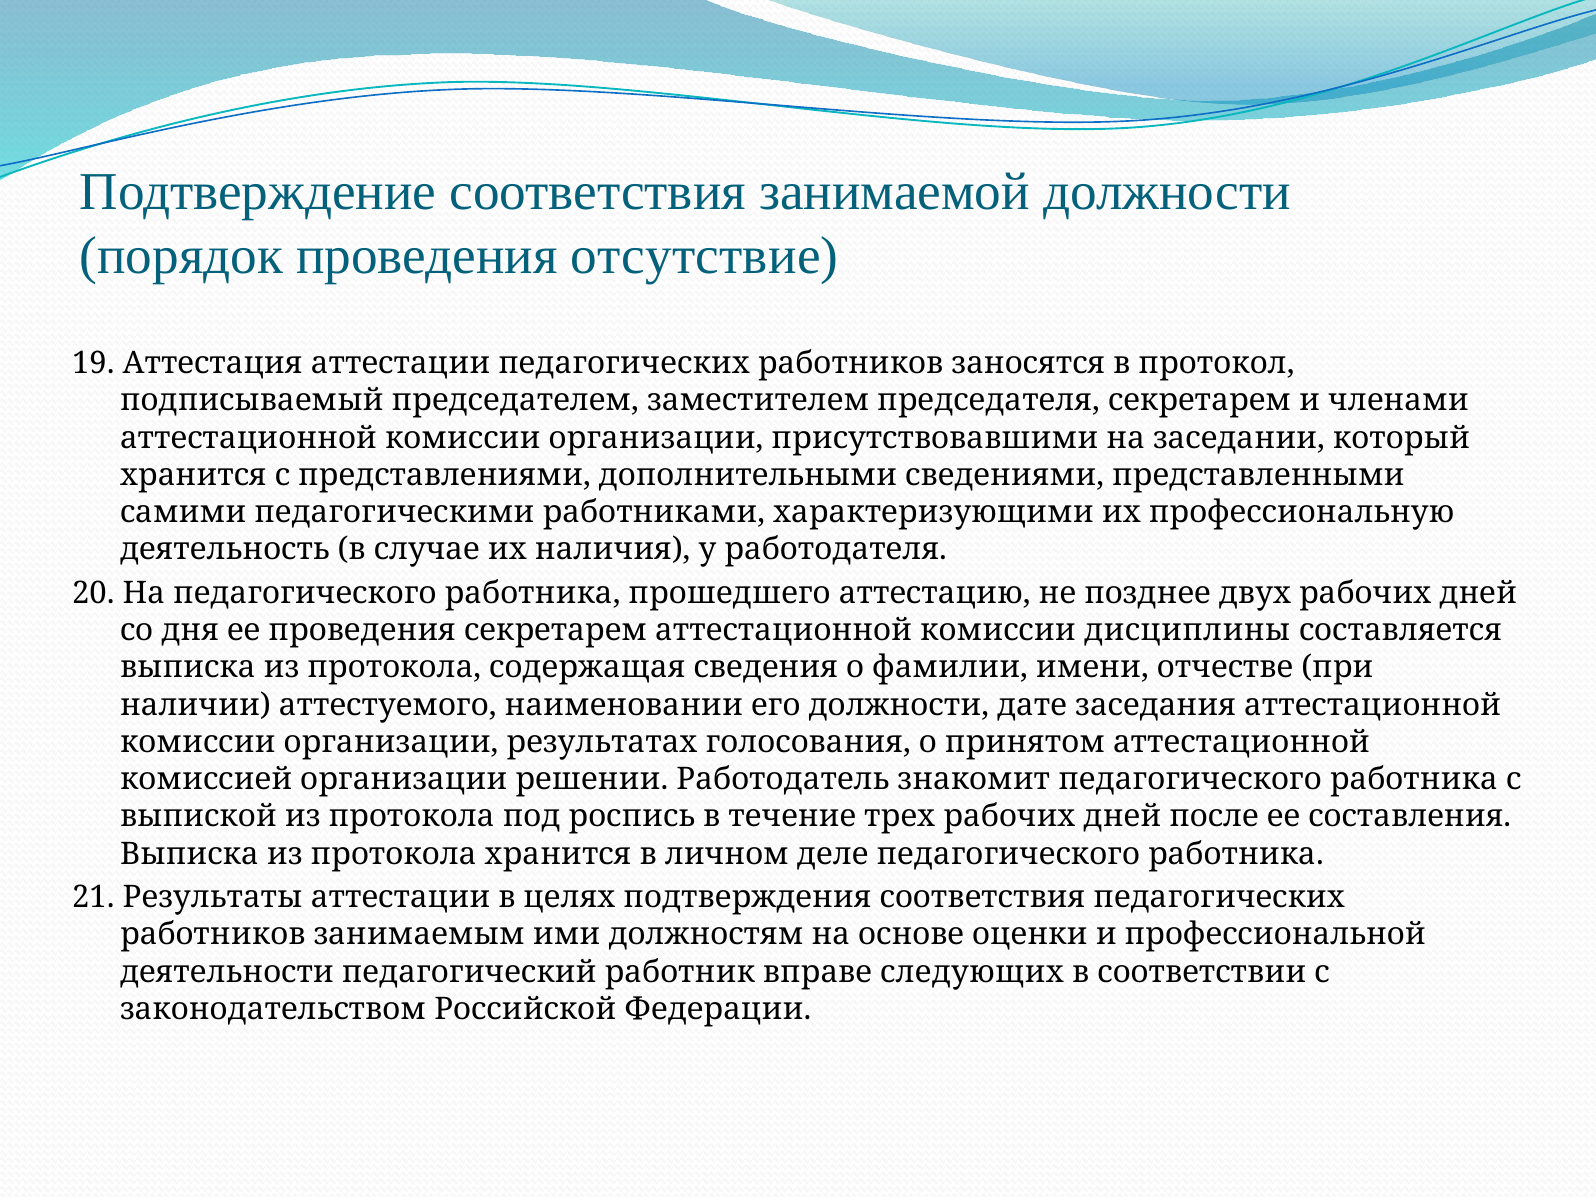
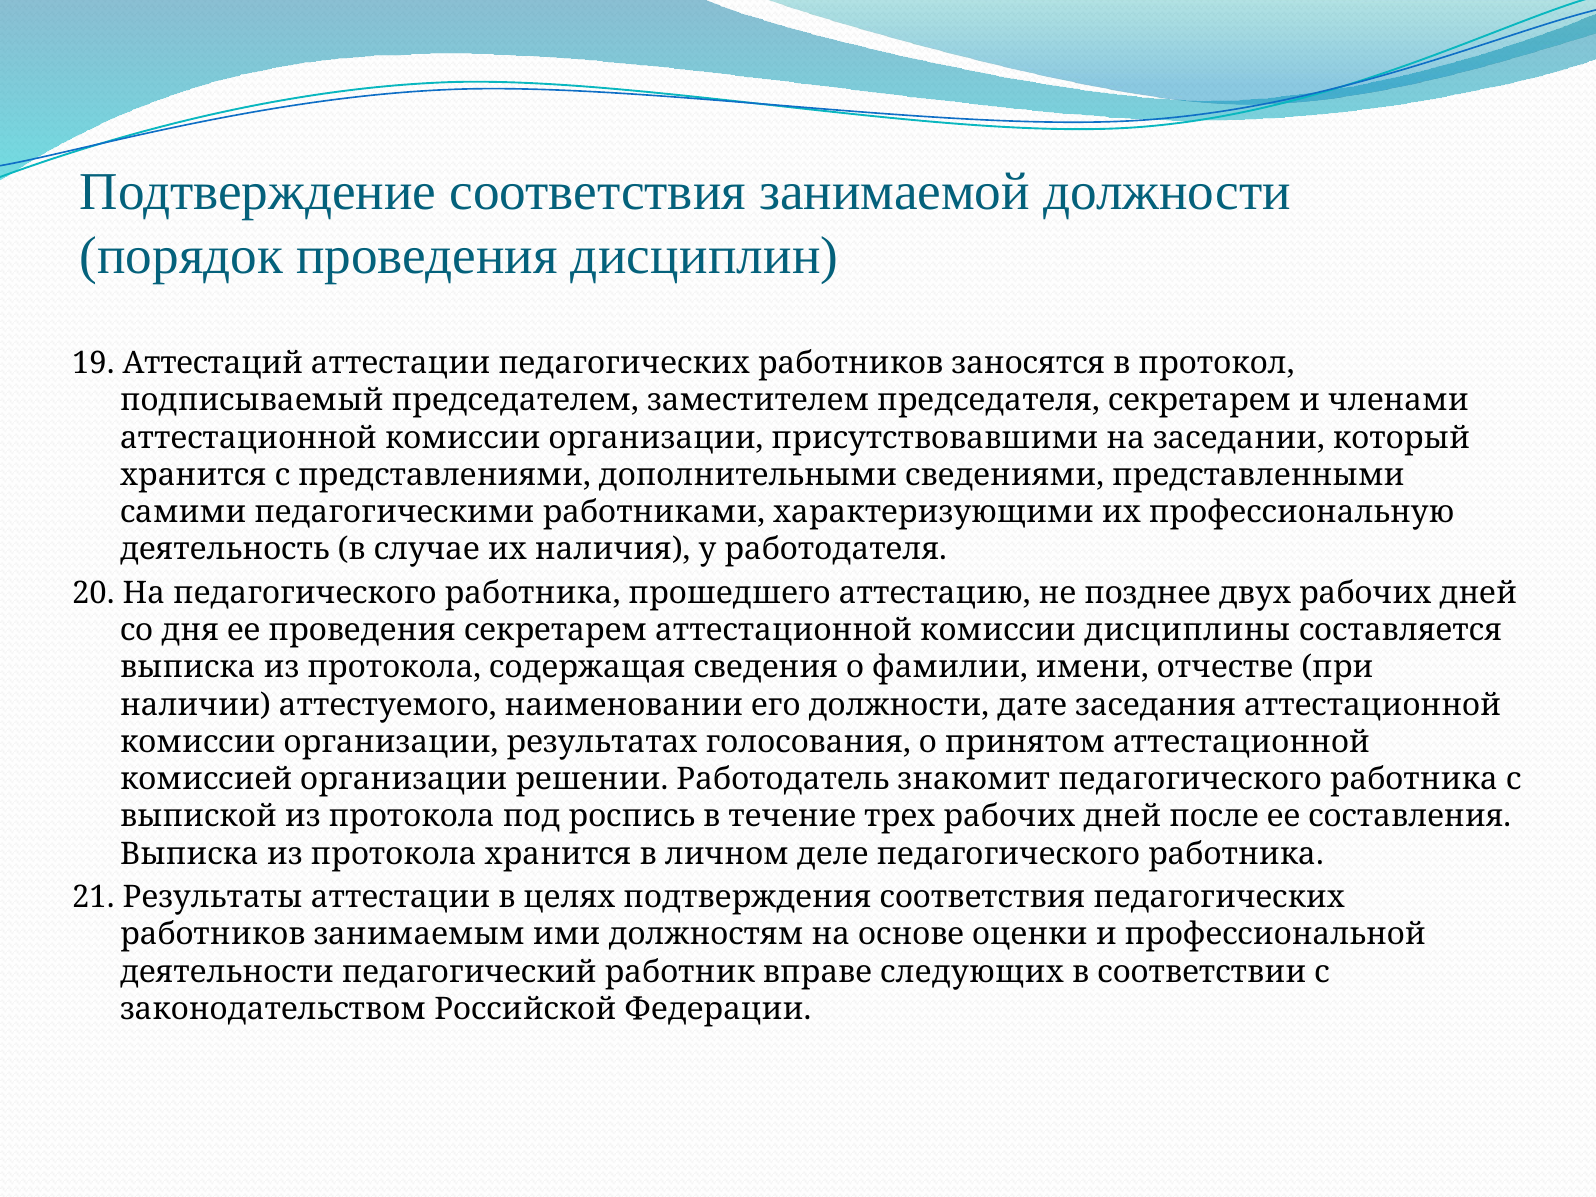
отсутствие: отсутствие -> дисциплин
Аттестация: Аттестация -> Аттестаций
